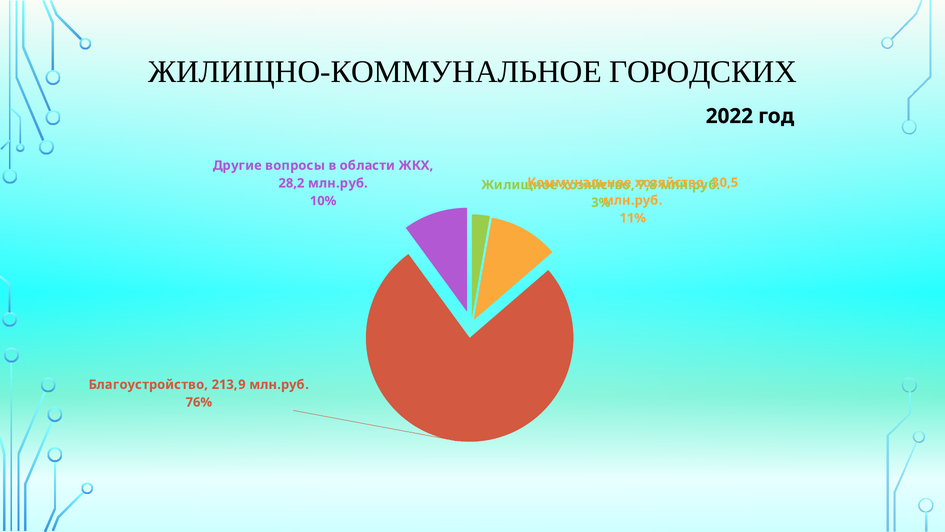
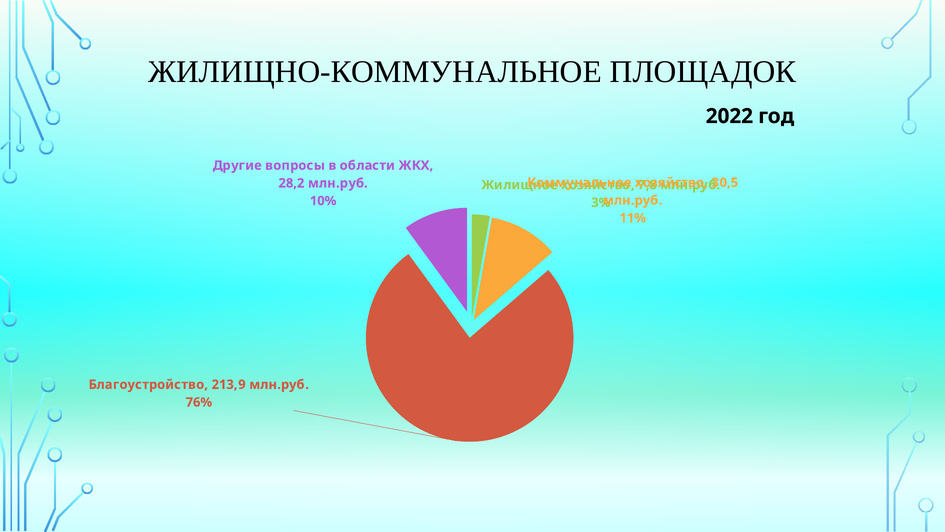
ГОРОДСКИХ: ГОРОДСКИХ -> ПЛОЩАДОК
